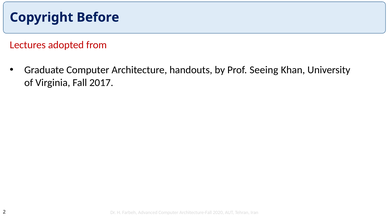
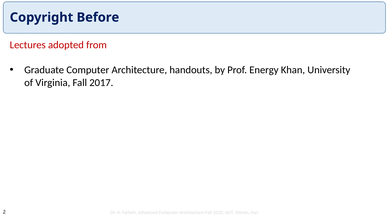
Seeing: Seeing -> Energy
